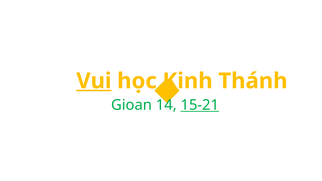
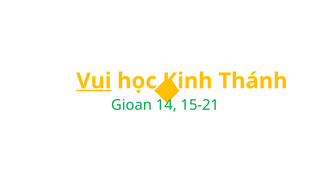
15-21 underline: present -> none
